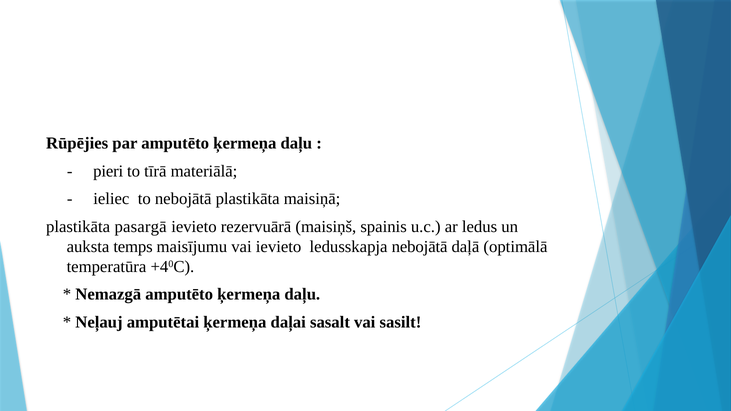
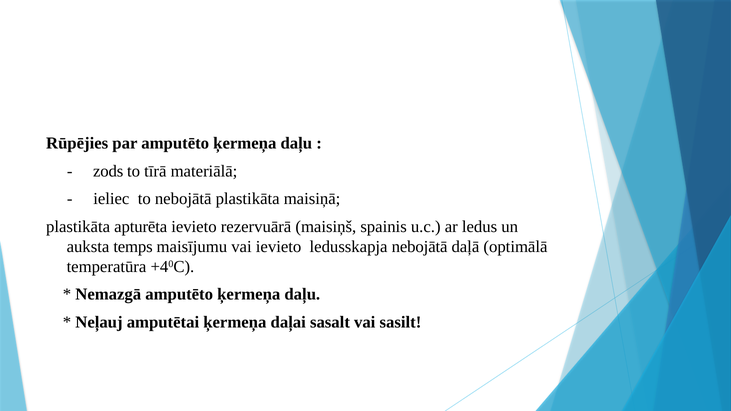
pieri: pieri -> zods
pasargā: pasargā -> apturēta
